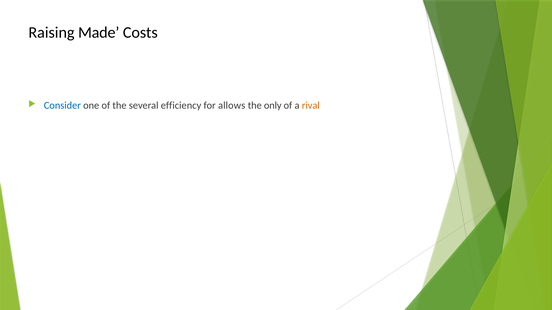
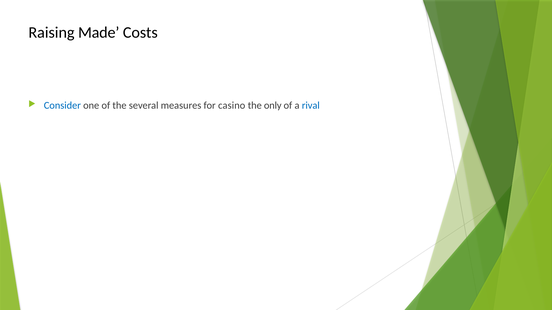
efficiency: efficiency -> measures
allows: allows -> casino
rival colour: orange -> blue
